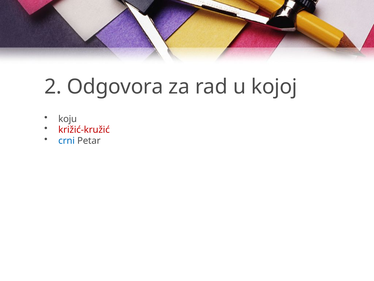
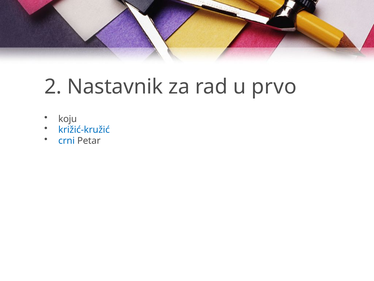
Odgovora: Odgovora -> Nastavnik
kojoj: kojoj -> prvo
križić-kružić colour: red -> blue
